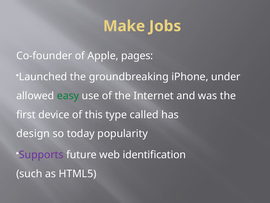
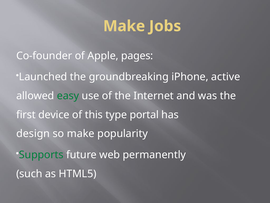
under: under -> active
called: called -> portal
so today: today -> make
Supports colour: purple -> green
identification: identification -> permanently
